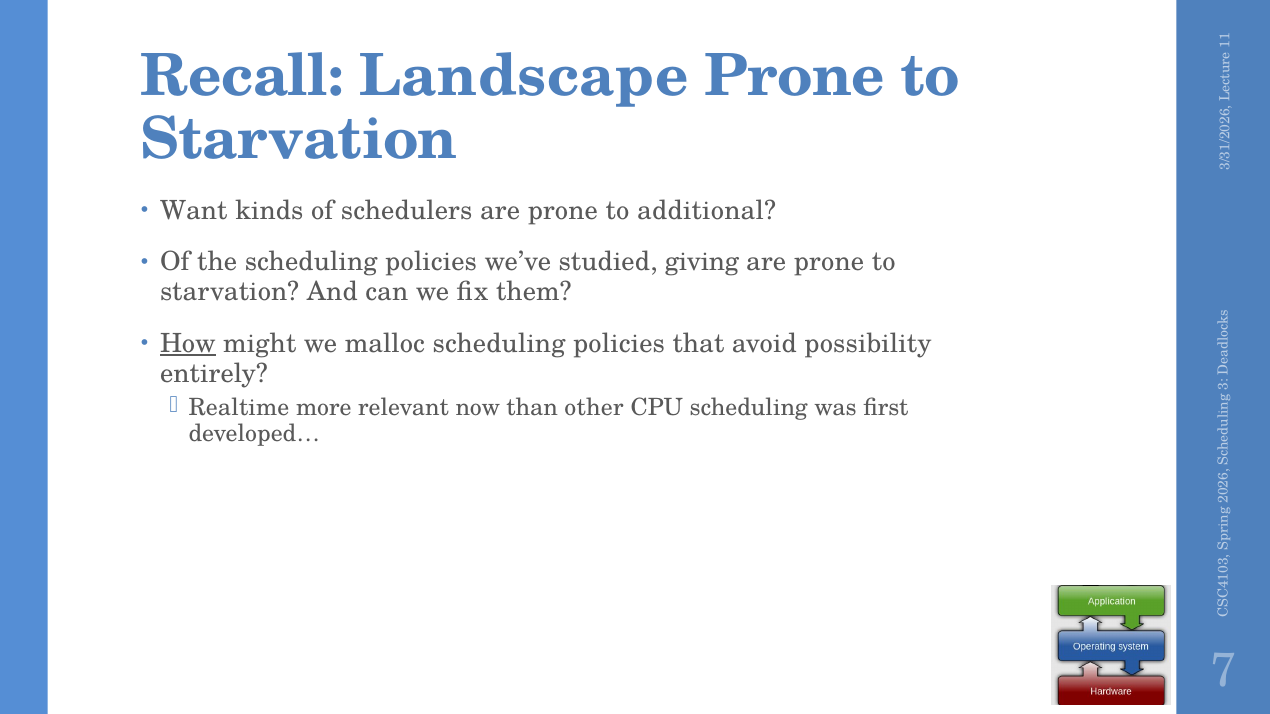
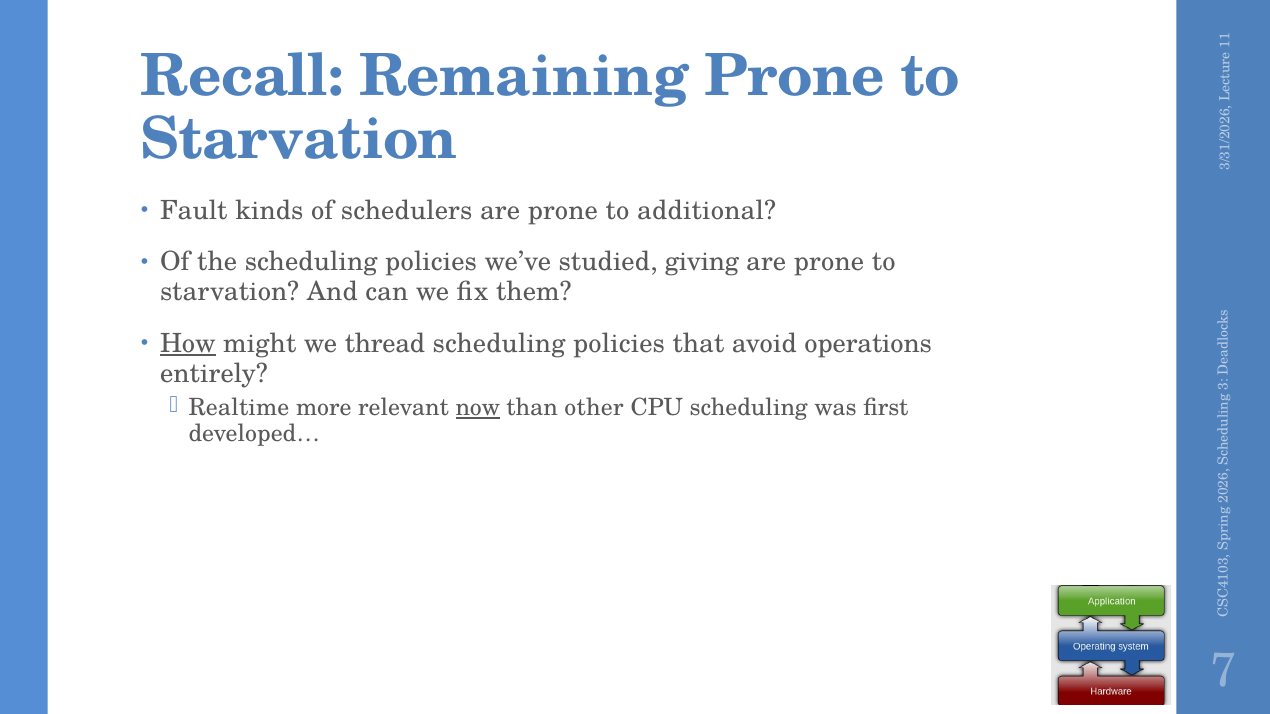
Landscape: Landscape -> Remaining
Want: Want -> Fault
malloc: malloc -> thread
possibility: possibility -> operations
now underline: none -> present
